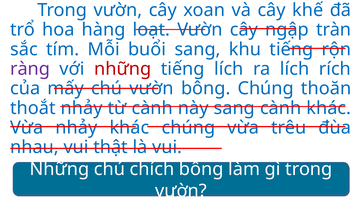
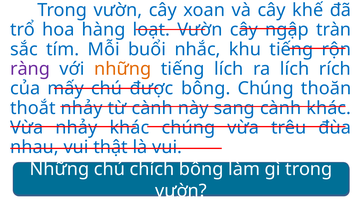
buổi sang: sang -> nhắc
những at (123, 69) colour: red -> orange
vườn at (152, 89): vườn -> được
